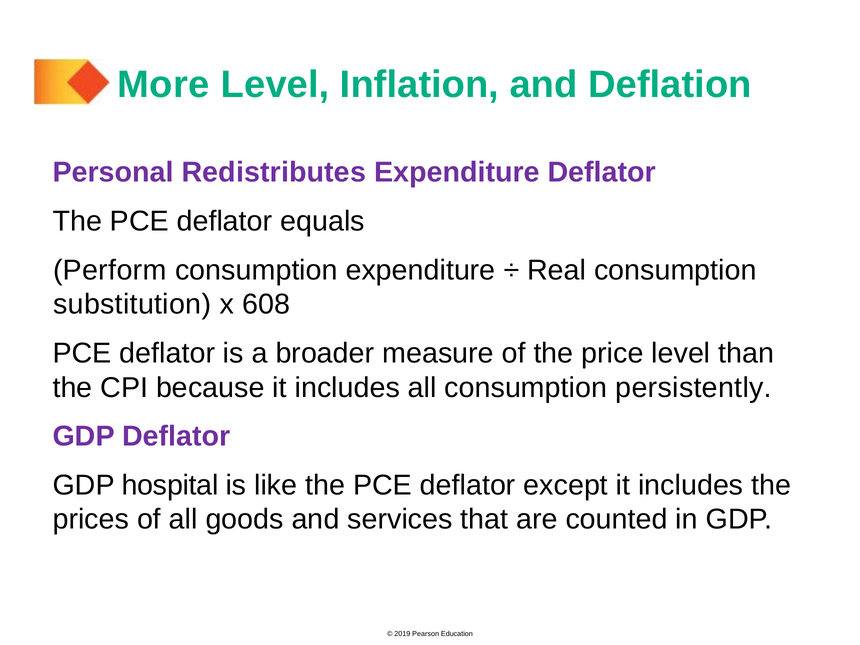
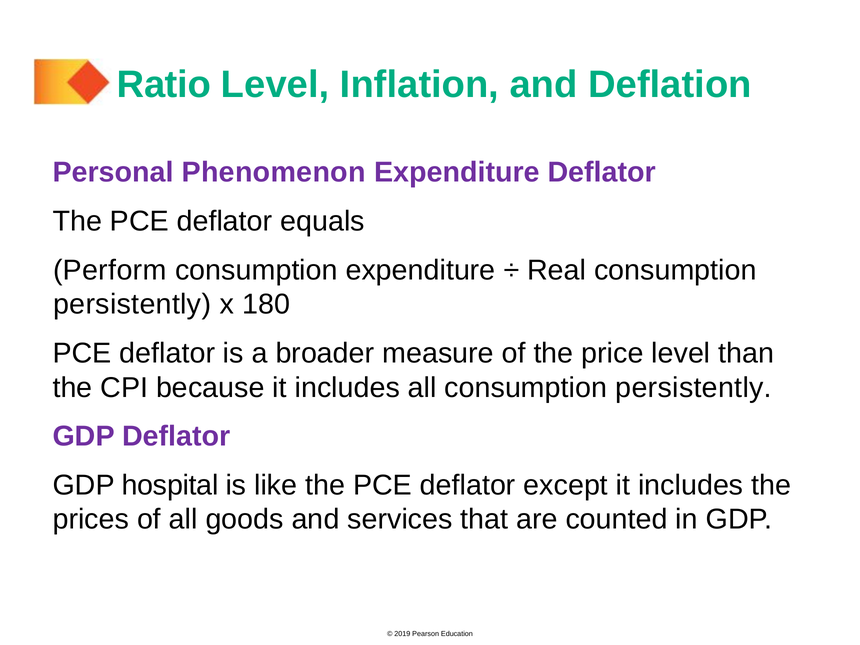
More: More -> Ratio
Redistributes: Redistributes -> Phenomenon
substitution at (132, 304): substitution -> persistently
608: 608 -> 180
